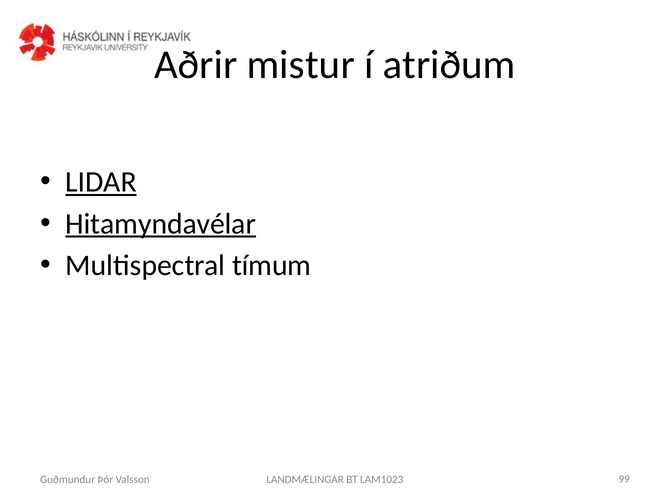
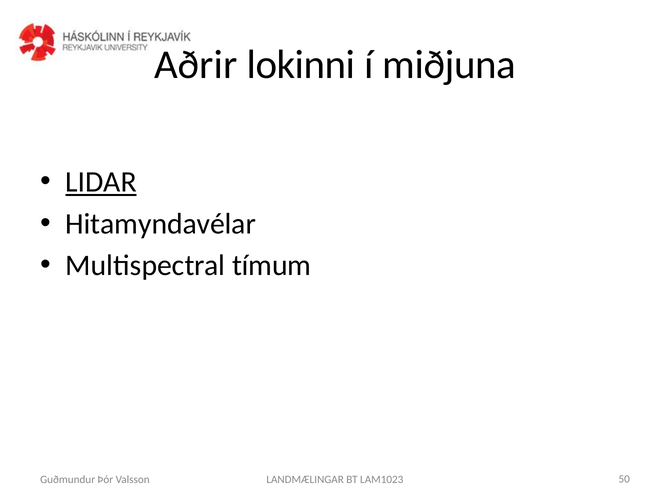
mistur: mistur -> lokinni
atriðum: atriðum -> miðjuna
Hitamyndavélar underline: present -> none
99: 99 -> 50
